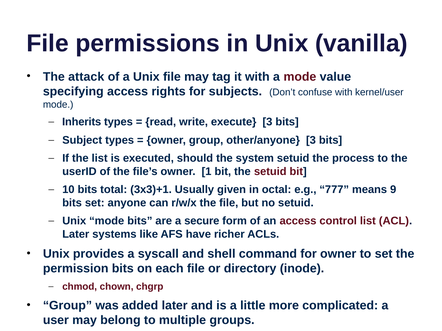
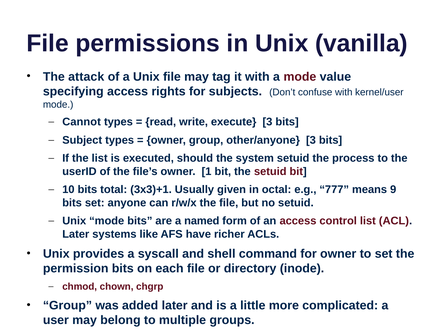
Inherits: Inherits -> Cannot
secure: secure -> named
